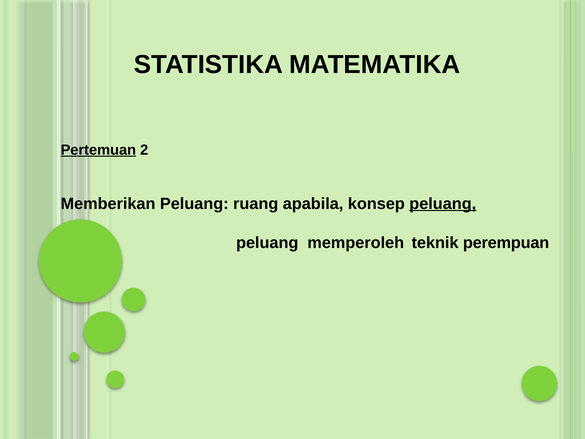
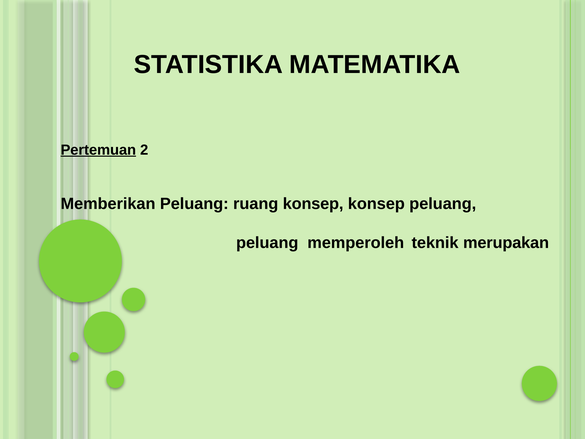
ruang apabila: apabila -> konsep
peluang at (443, 204) underline: present -> none
perempuan: perempuan -> merupakan
